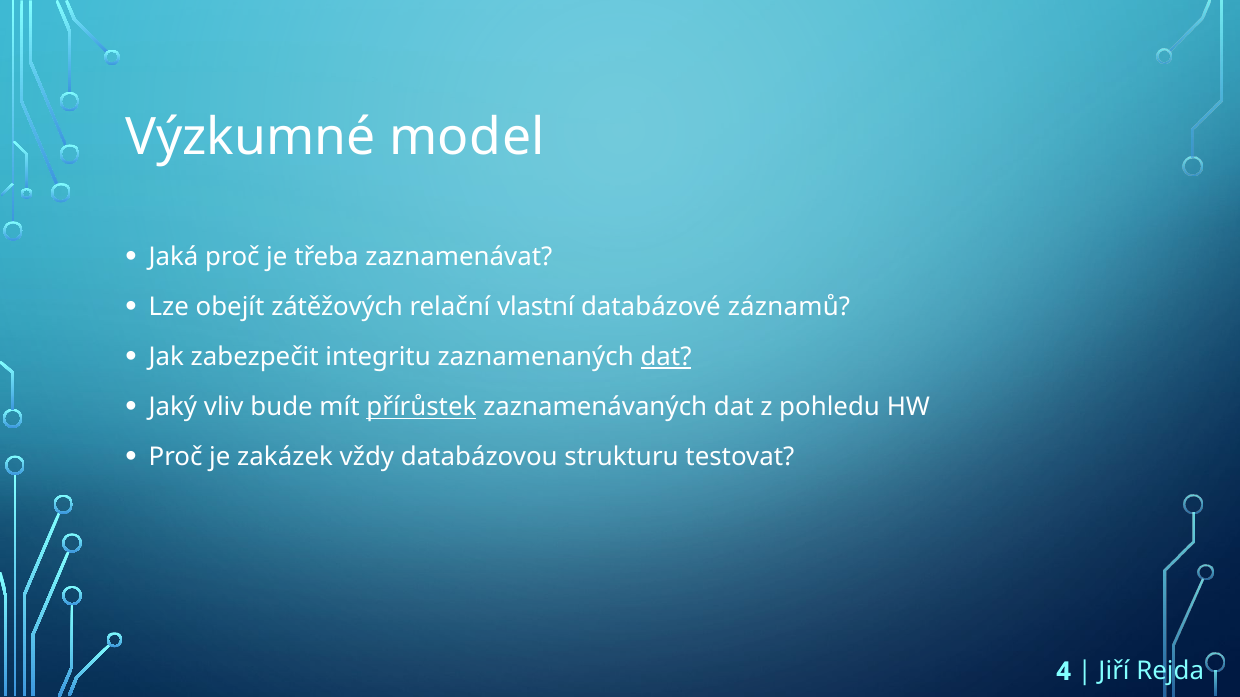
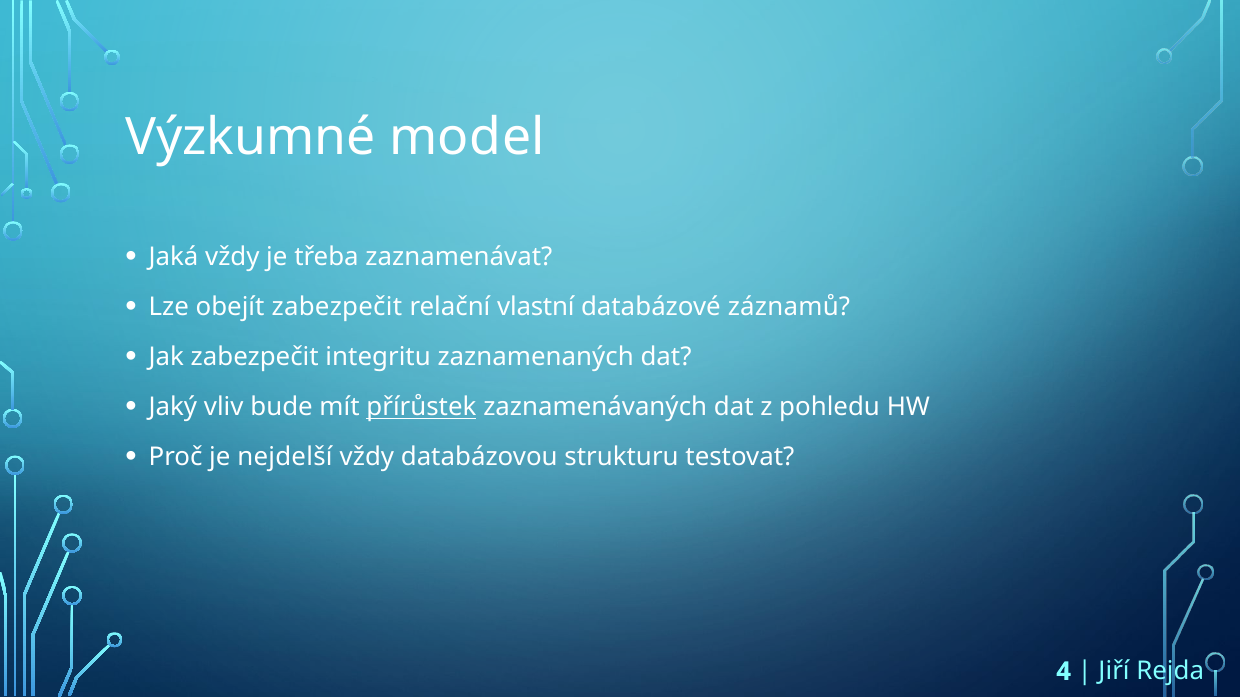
Jaká proč: proč -> vždy
obejít zátěžových: zátěžových -> zabezpečit
dat at (666, 357) underline: present -> none
zakázek: zakázek -> nejdelší
